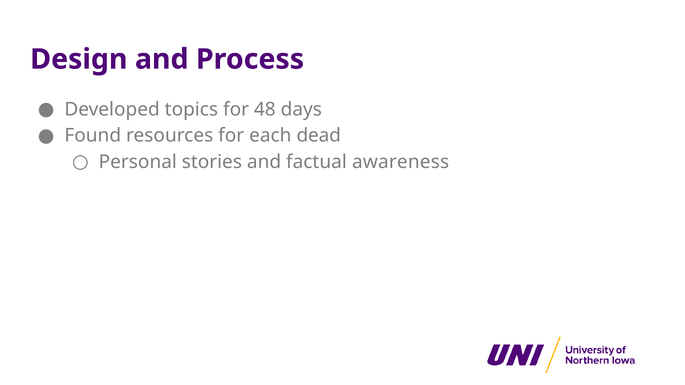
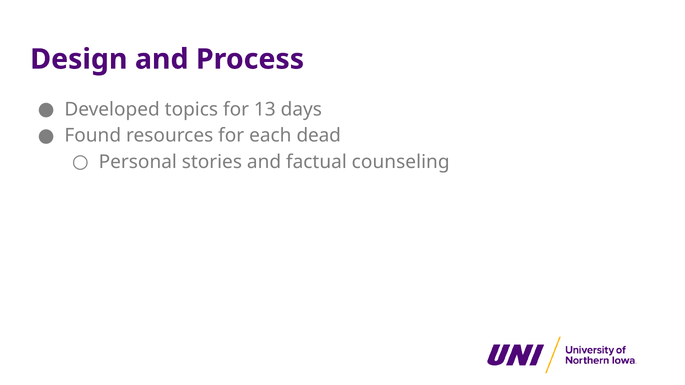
48: 48 -> 13
awareness: awareness -> counseling
